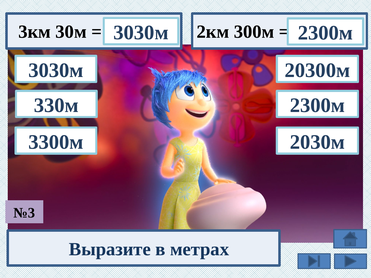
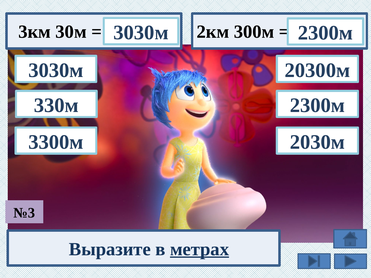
метрах underline: none -> present
